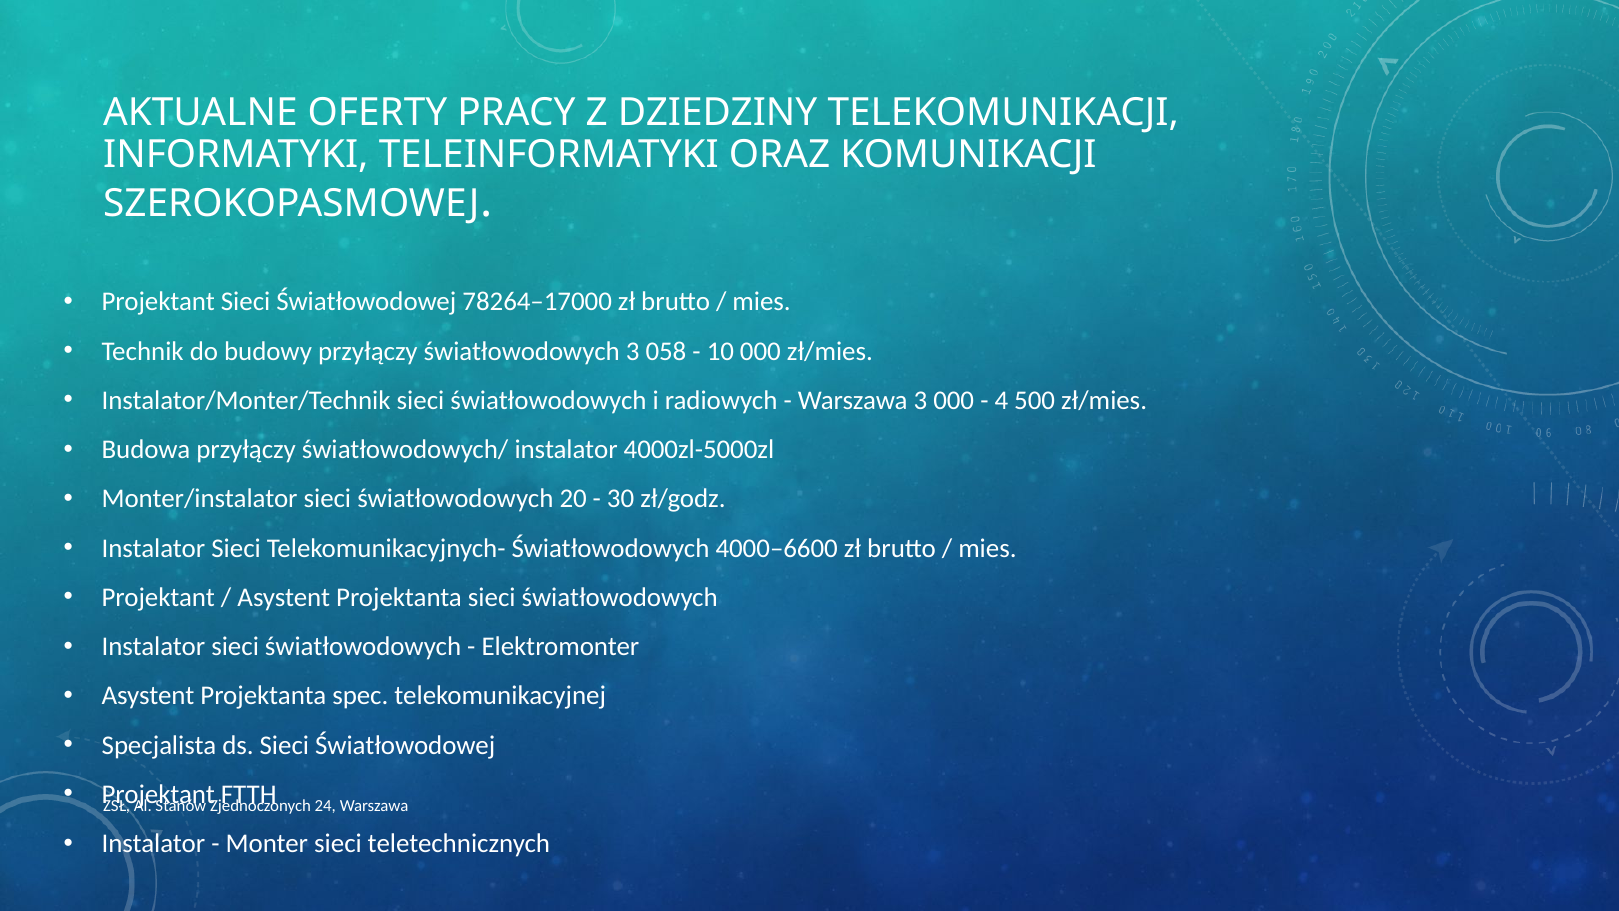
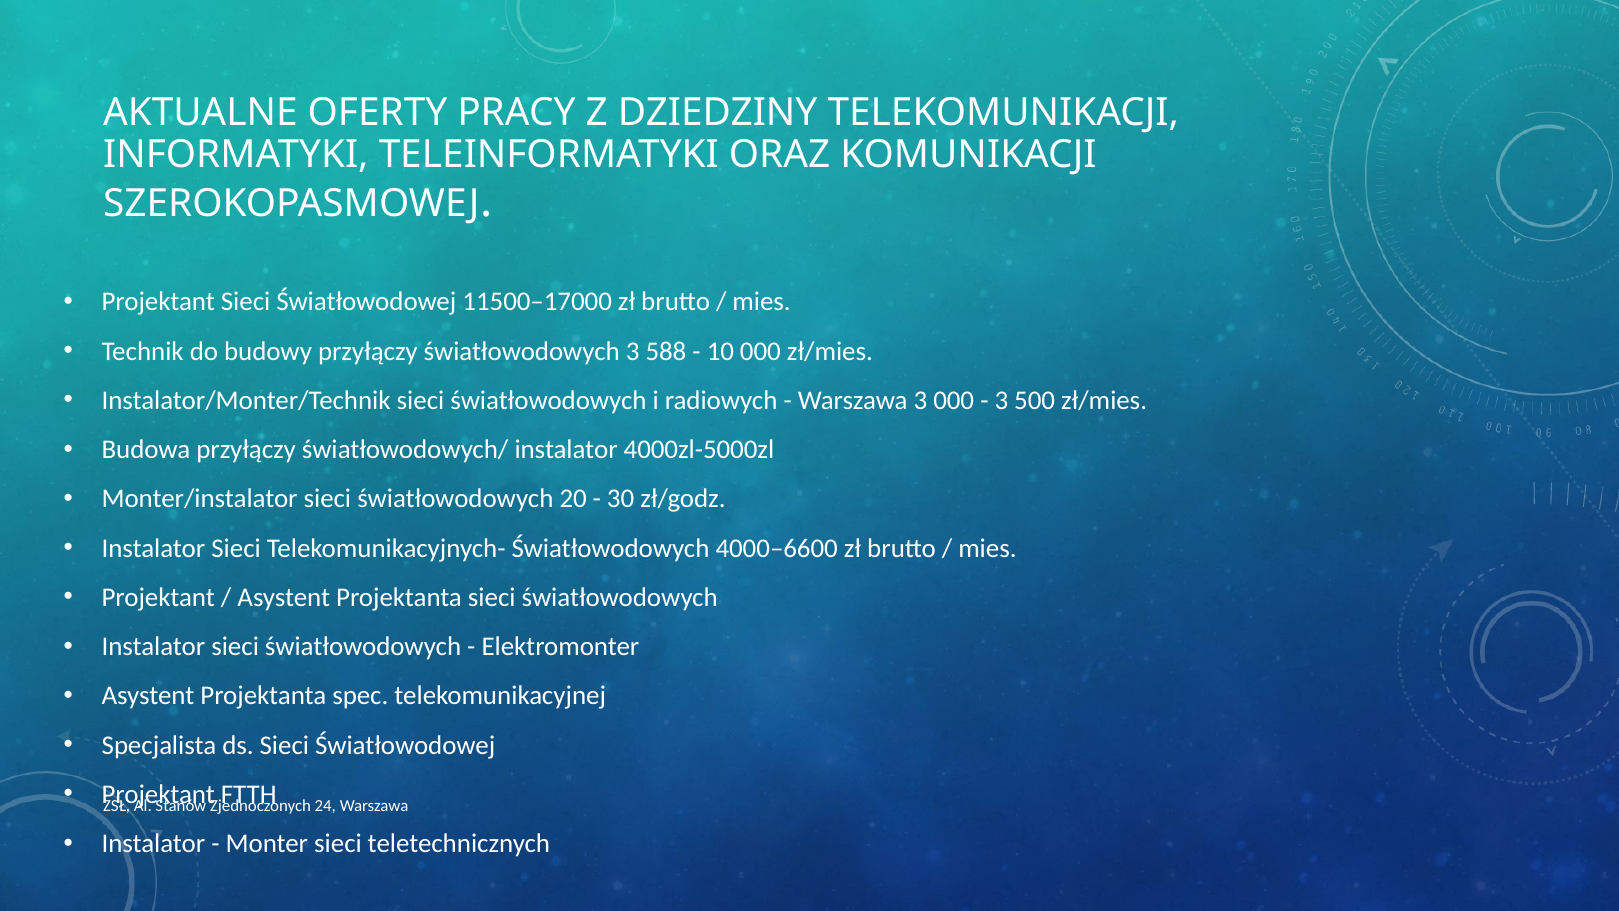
78264–17000: 78264–17000 -> 11500–17000
058: 058 -> 588
4 at (1001, 400): 4 -> 3
